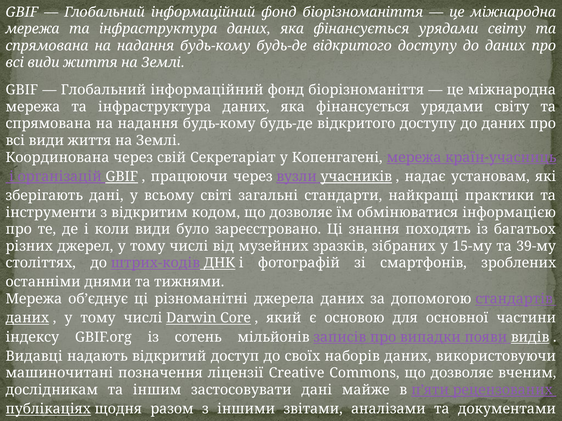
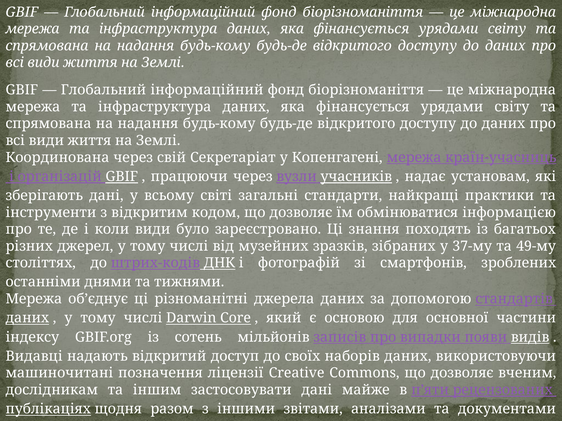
15-му: 15-му -> 37-му
39-му: 39-му -> 49-му
